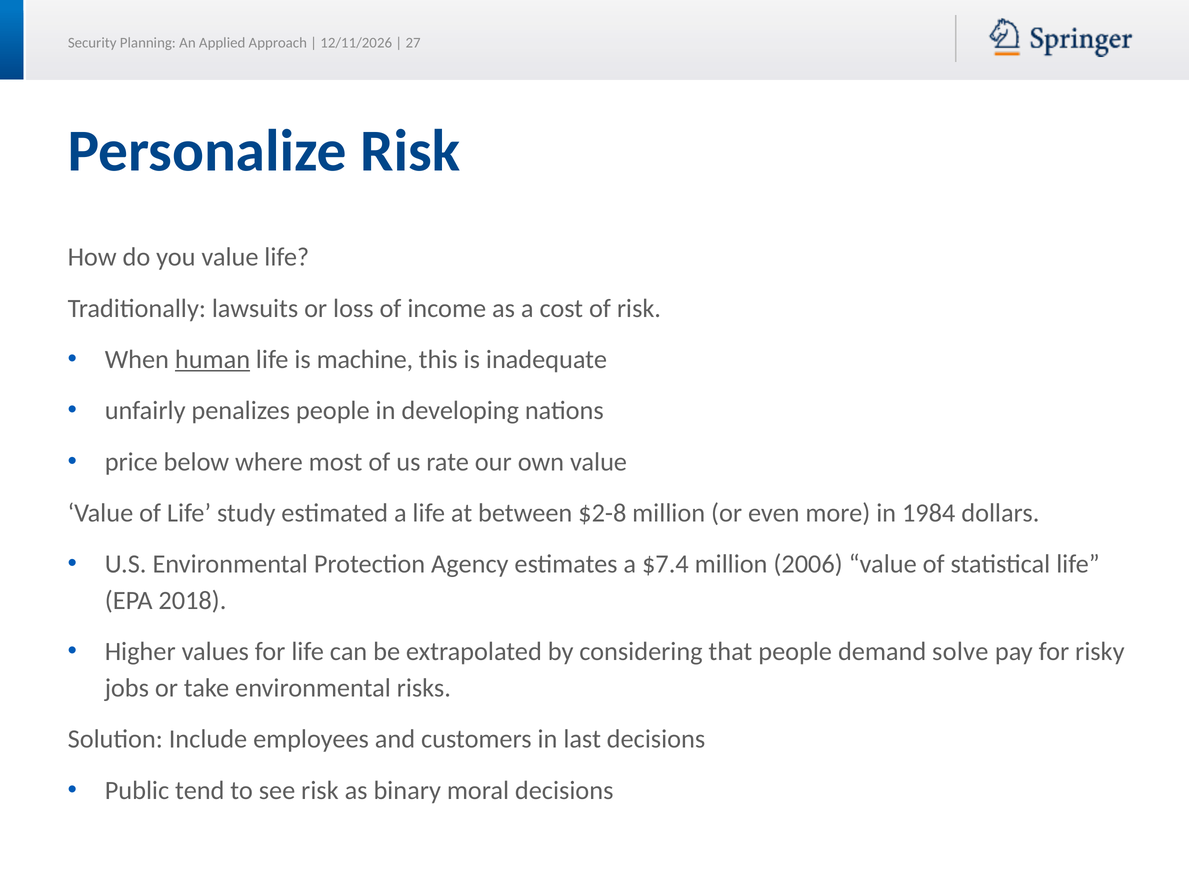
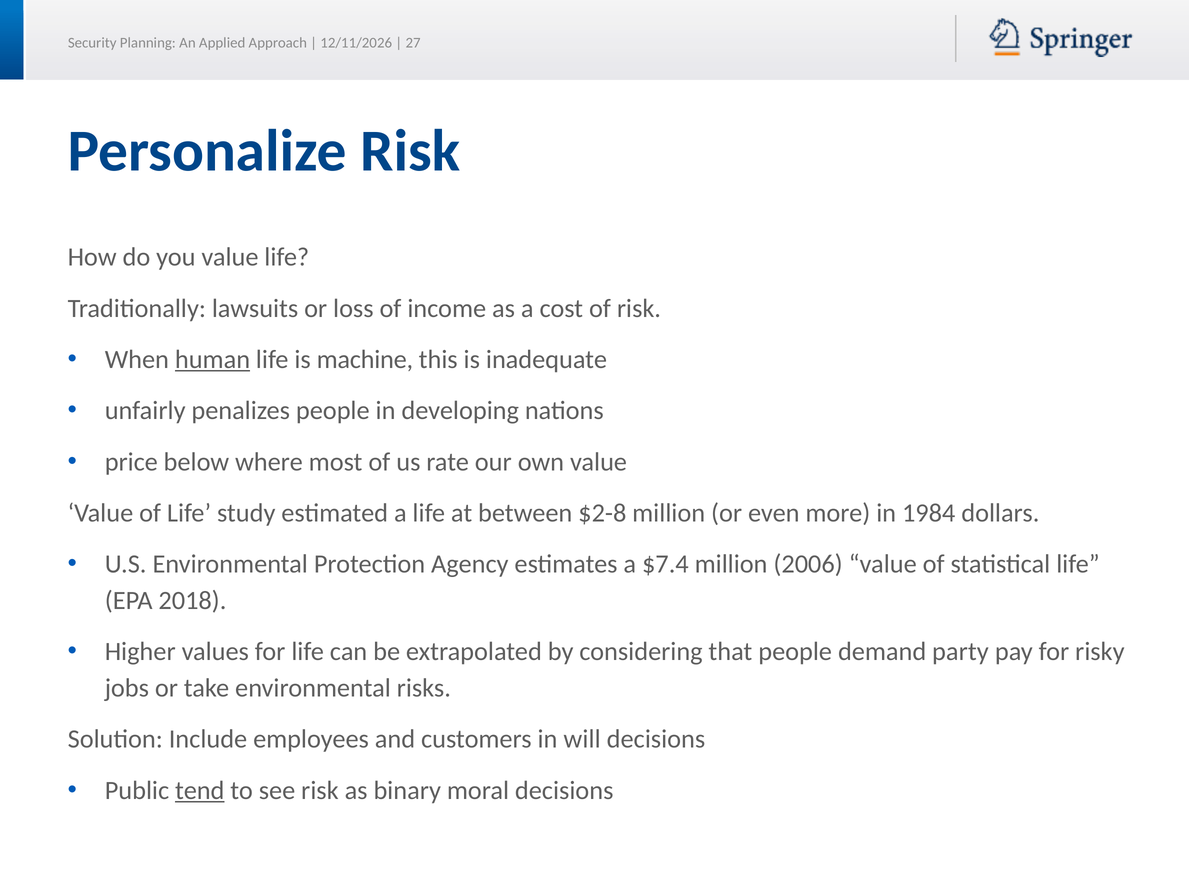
solve: solve -> party
last: last -> will
tend underline: none -> present
